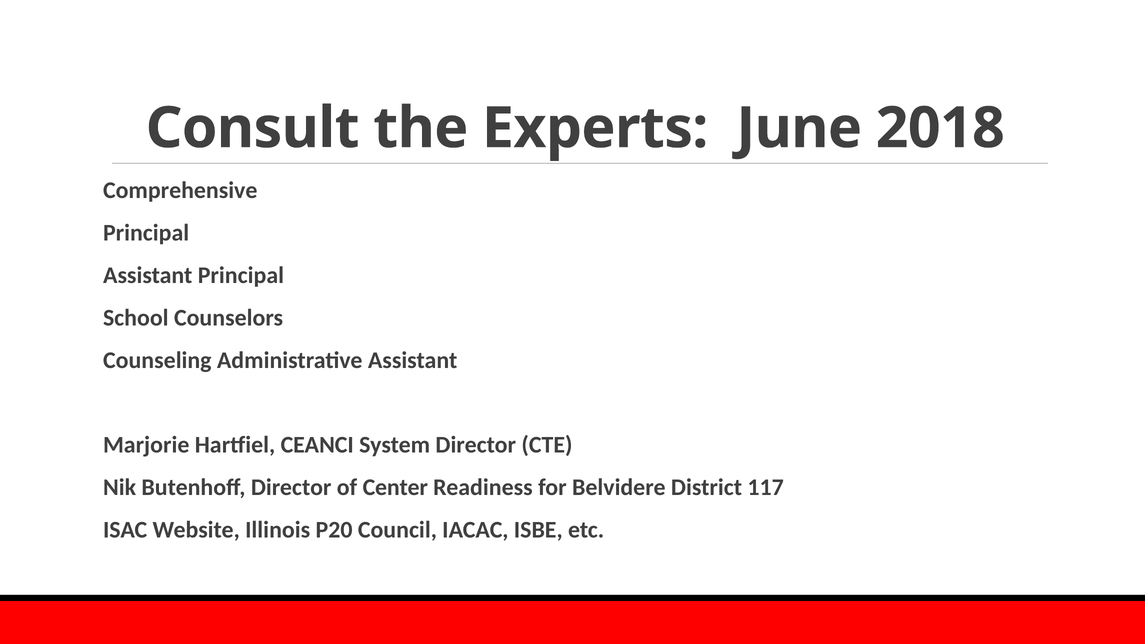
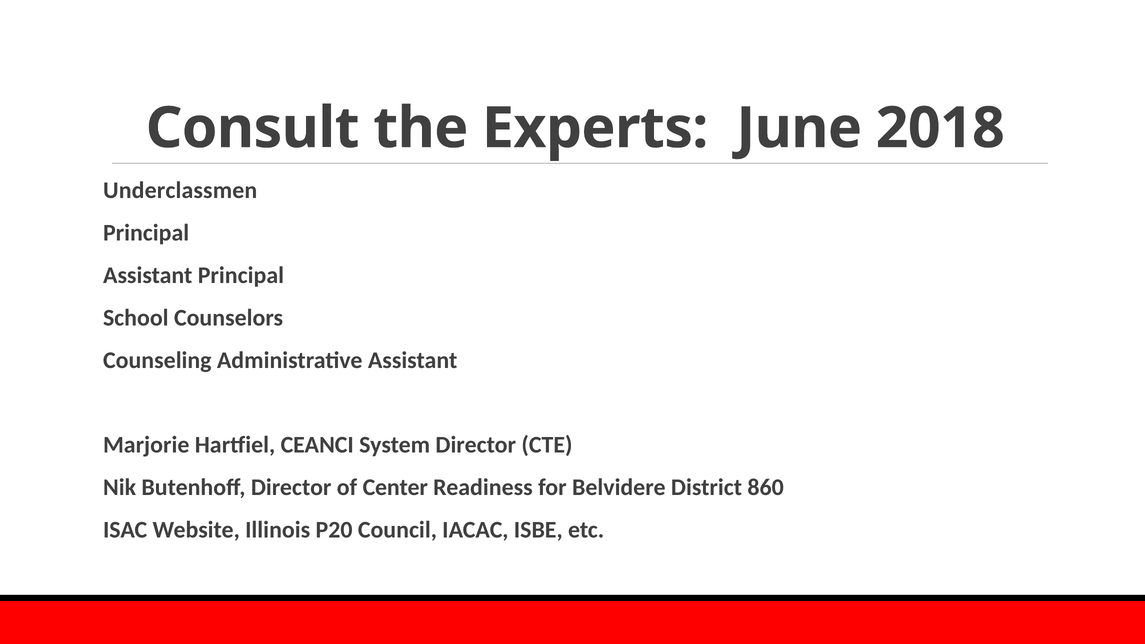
Comprehensive: Comprehensive -> Underclassmen
117: 117 -> 860
